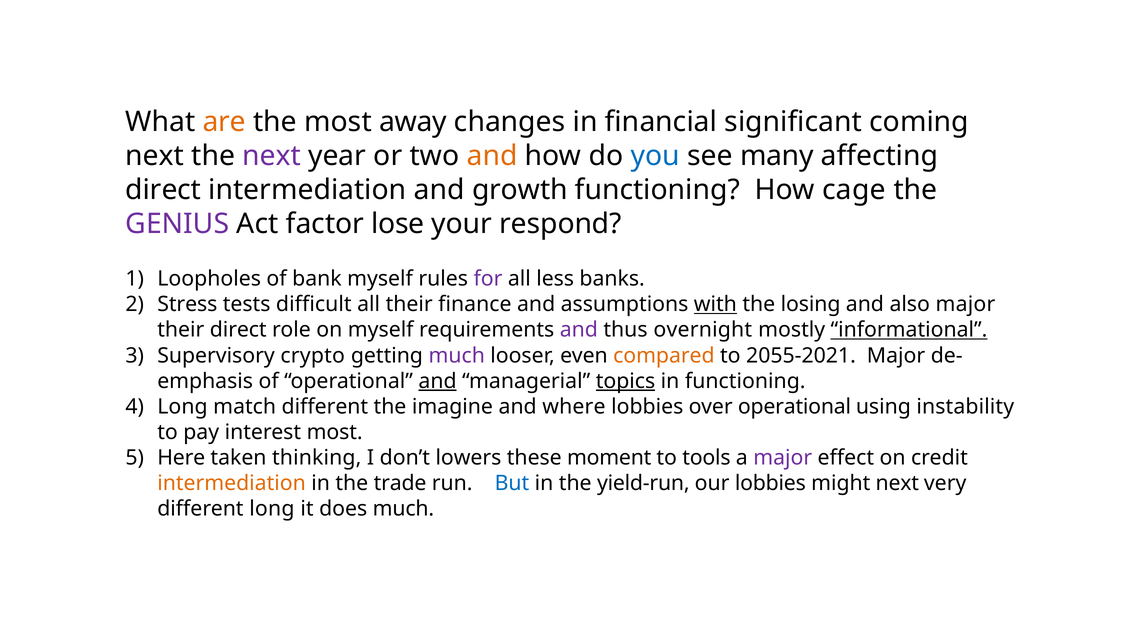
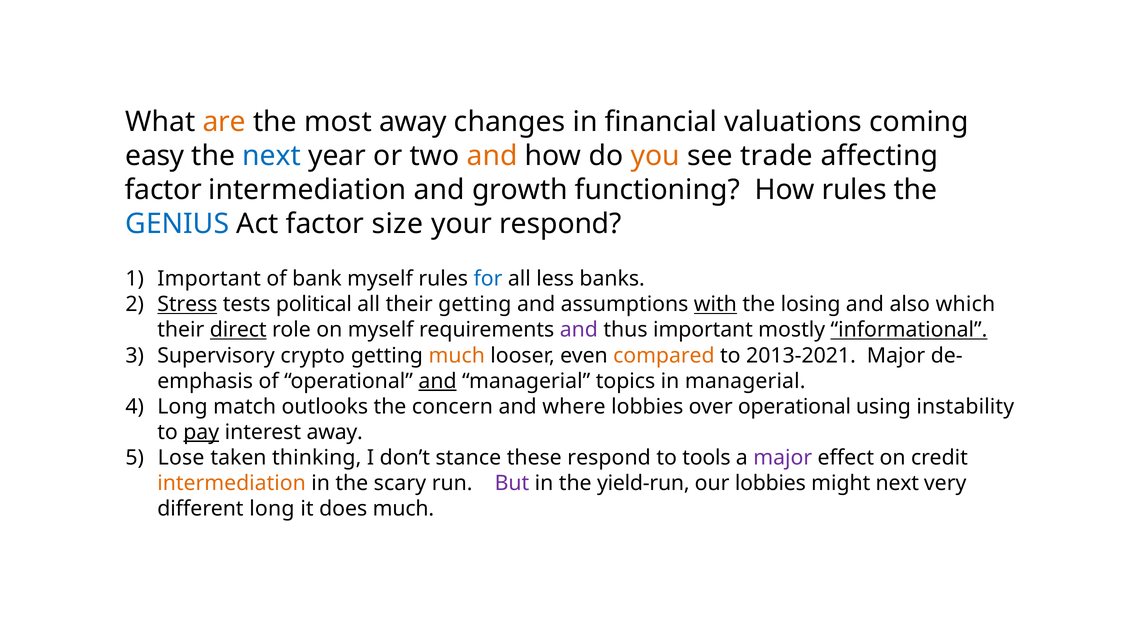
significant: significant -> valuations
next at (155, 156): next -> easy
next at (272, 156) colour: purple -> blue
you colour: blue -> orange
many: many -> trade
direct at (163, 190): direct -> factor
How cage: cage -> rules
GENIUS colour: purple -> blue
lose: lose -> size
Loopholes at (209, 279): Loopholes -> Important
for colour: purple -> blue
Stress underline: none -> present
difficult: difficult -> political
their finance: finance -> getting
also major: major -> which
direct at (238, 330) underline: none -> present
thus overnight: overnight -> important
much at (457, 355) colour: purple -> orange
2055-2021: 2055-2021 -> 2013-2021
topics underline: present -> none
in functioning: functioning -> managerial
match different: different -> outlooks
imagine: imagine -> concern
pay underline: none -> present
interest most: most -> away
Here: Here -> Lose
lowers: lowers -> stance
these moment: moment -> respond
trade: trade -> scary
But colour: blue -> purple
